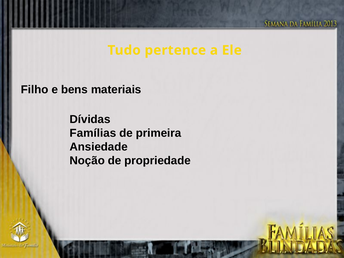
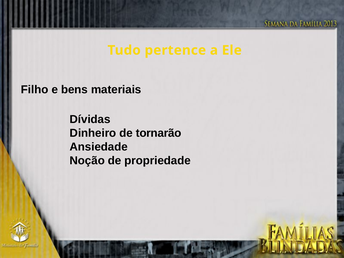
Famílias: Famílias -> Dinheiro
primeira: primeira -> tornarão
